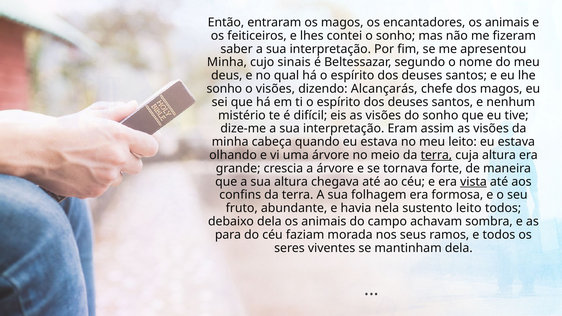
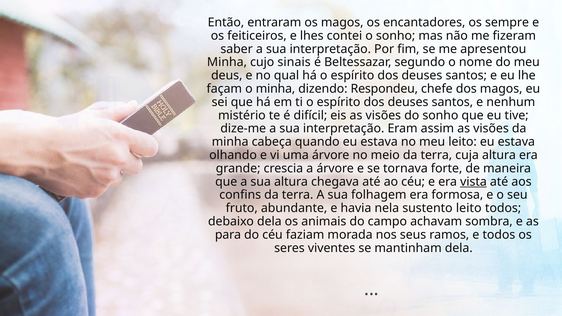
encantadores os animais: animais -> sempre
sonho at (224, 89): sonho -> façam
o visões: visões -> minha
Alcançarás: Alcançarás -> Respondeu
terra at (436, 155) underline: present -> none
